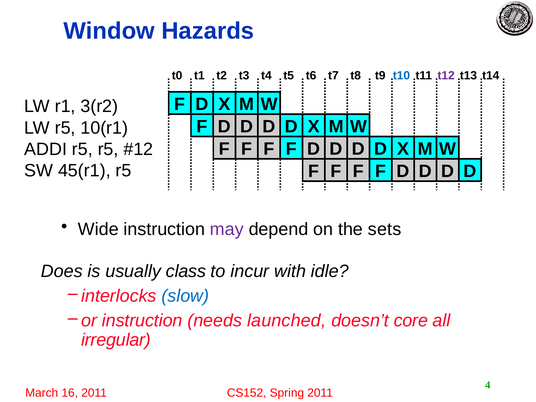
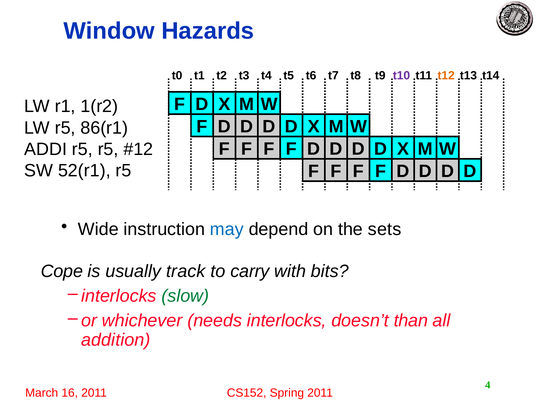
t10 colour: blue -> purple
t12 colour: purple -> orange
3(r2: 3(r2 -> 1(r2
10(r1: 10(r1 -> 86(r1
45(r1: 45(r1 -> 52(r1
may colour: purple -> blue
Does: Does -> Cope
class: class -> track
incur: incur -> carry
idle: idle -> bits
slow colour: blue -> green
or instruction: instruction -> whichever
needs launched: launched -> interlocks
core: core -> than
irregular: irregular -> addition
